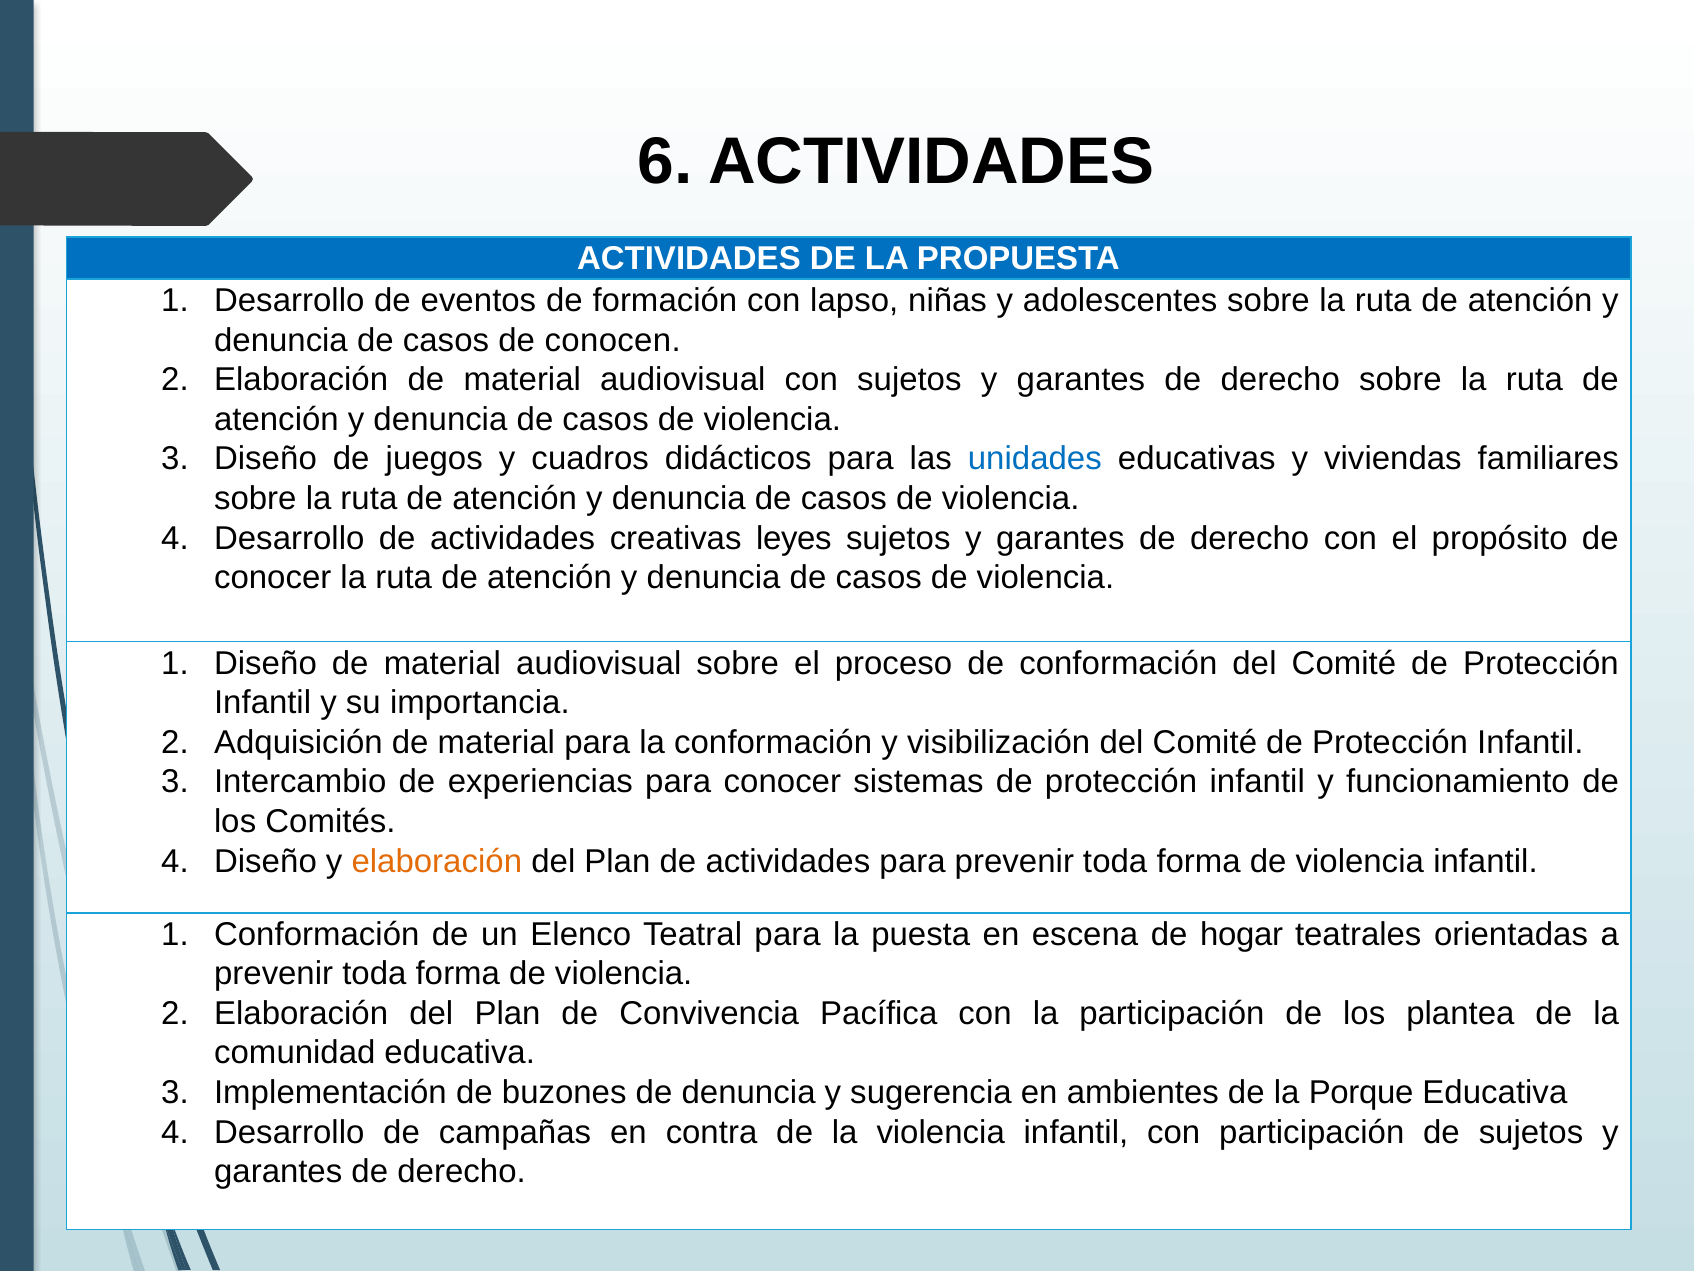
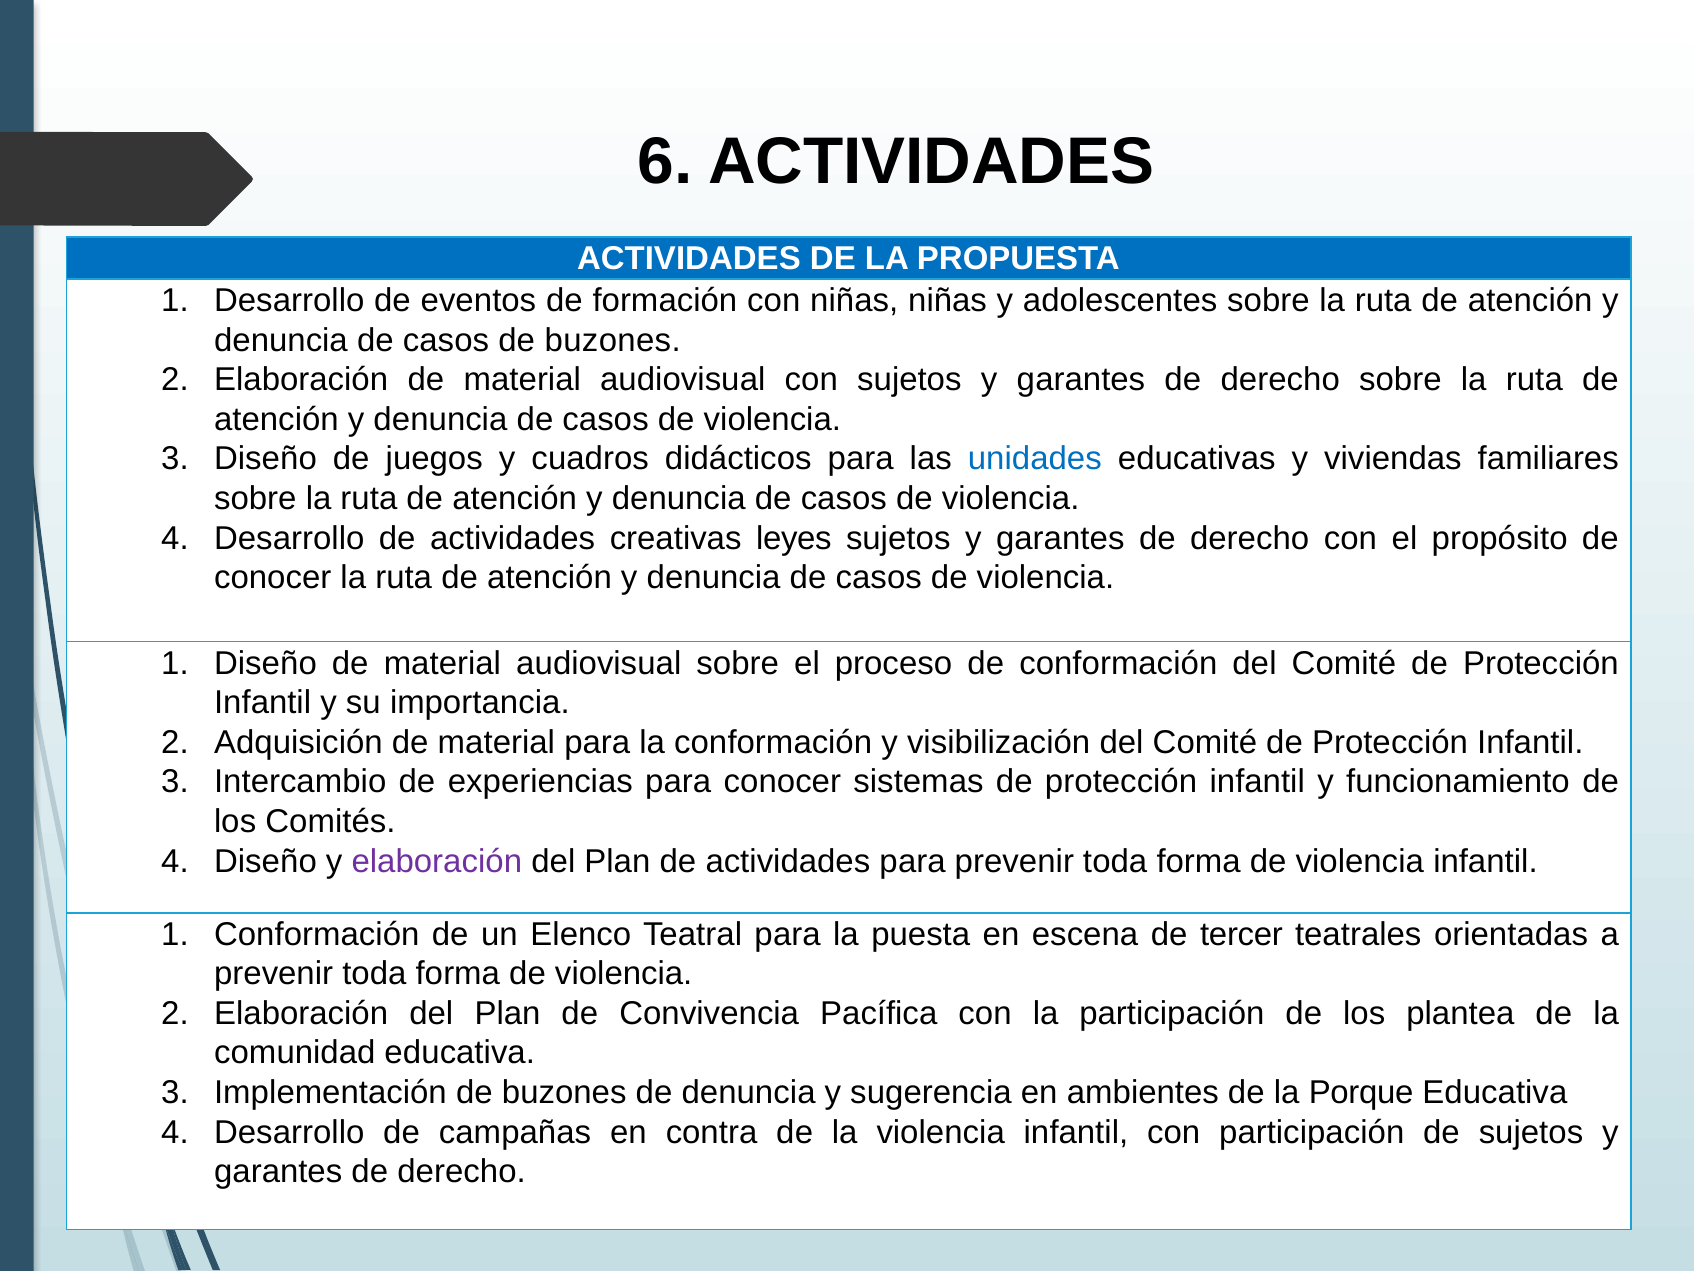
con lapso: lapso -> niñas
casos de conocen: conocen -> buzones
elaboración at (437, 861) colour: orange -> purple
hogar: hogar -> tercer
